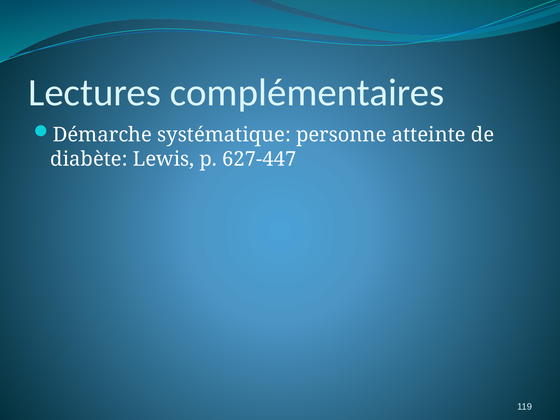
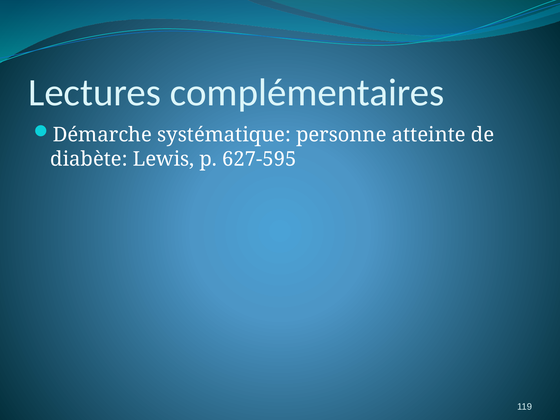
627-447: 627-447 -> 627-595
